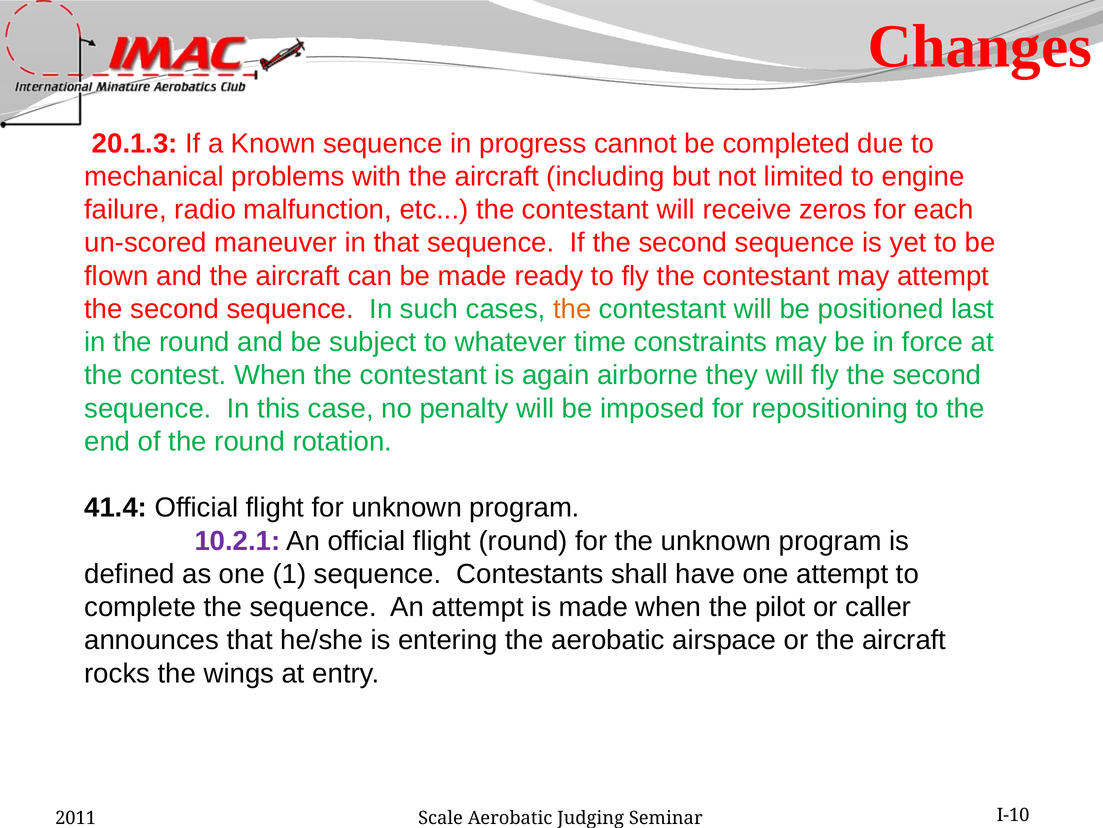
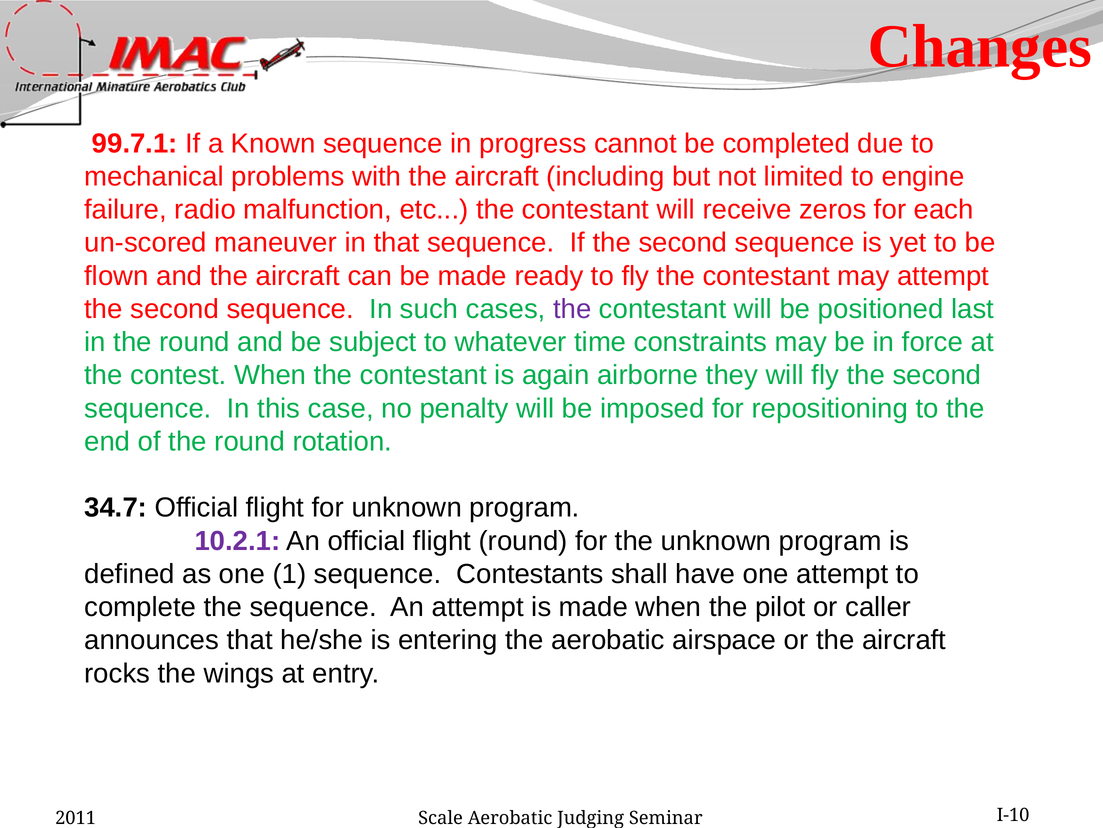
20.1.3: 20.1.3 -> 99.7.1
the at (572, 309) colour: orange -> purple
41.4: 41.4 -> 34.7
